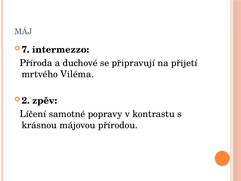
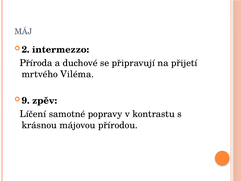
7: 7 -> 2
2: 2 -> 9
